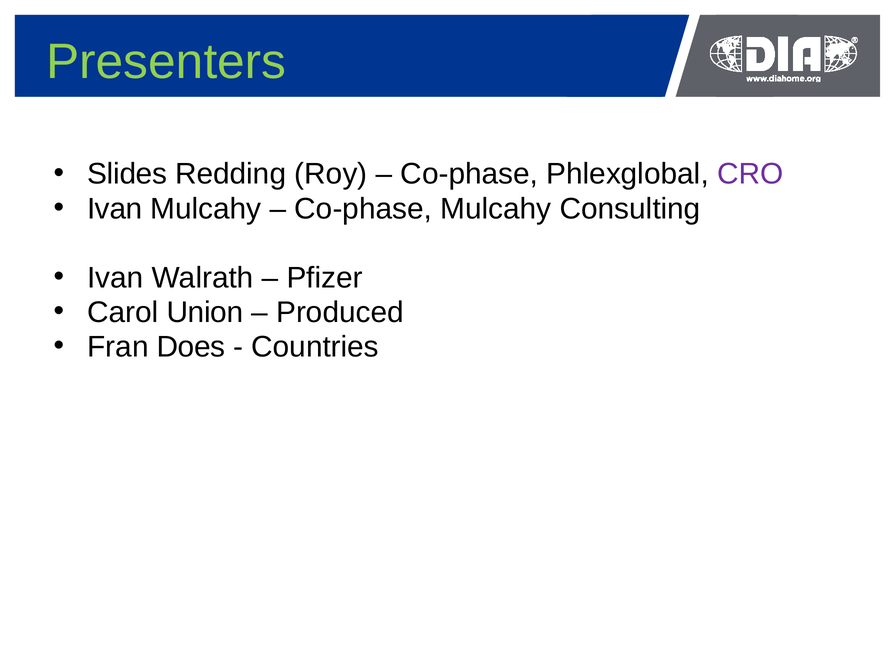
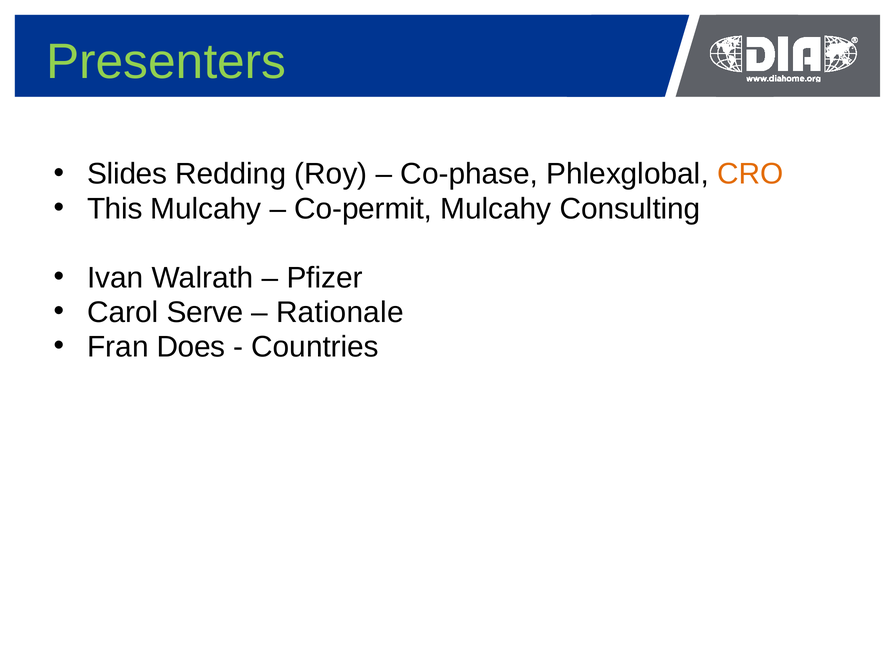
CRO colour: purple -> orange
Ivan at (115, 209): Ivan -> This
Co-phase at (363, 209): Co-phase -> Co-permit
Union: Union -> Serve
Produced: Produced -> Rationale
